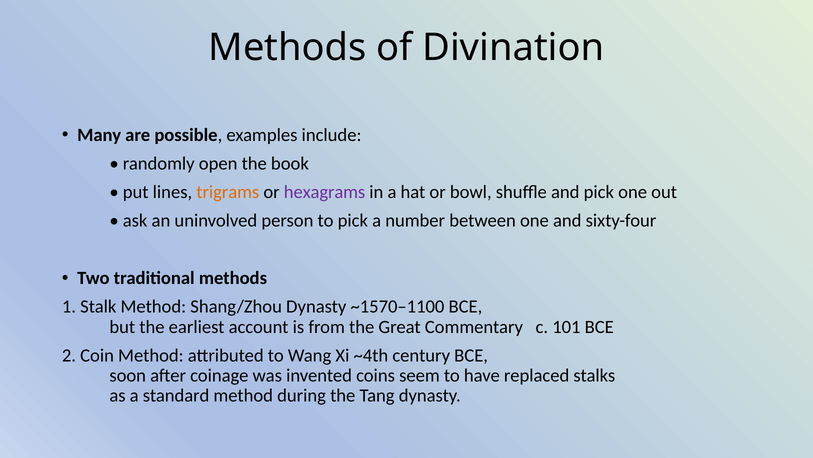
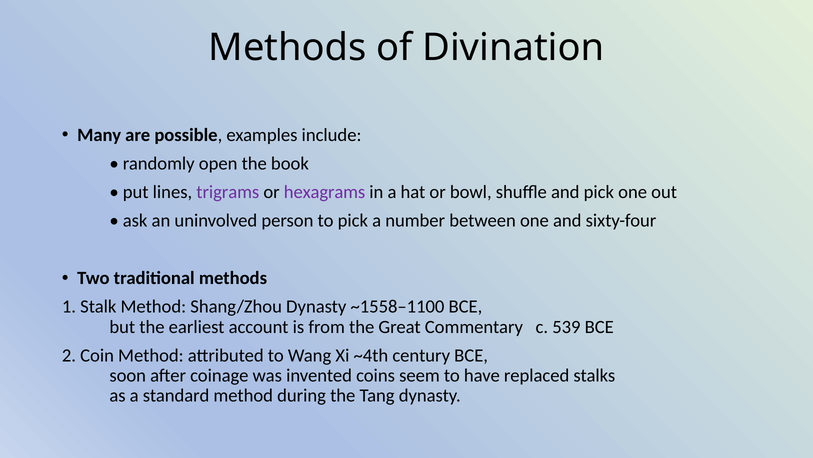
trigrams colour: orange -> purple
~1570–1100: ~1570–1100 -> ~1558–1100
101: 101 -> 539
